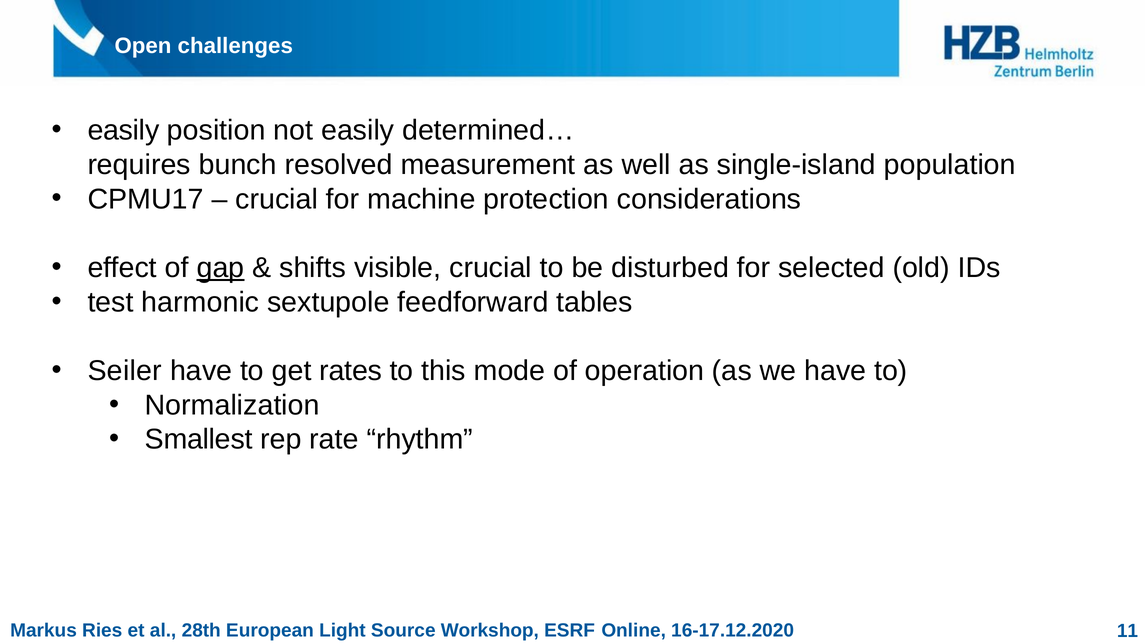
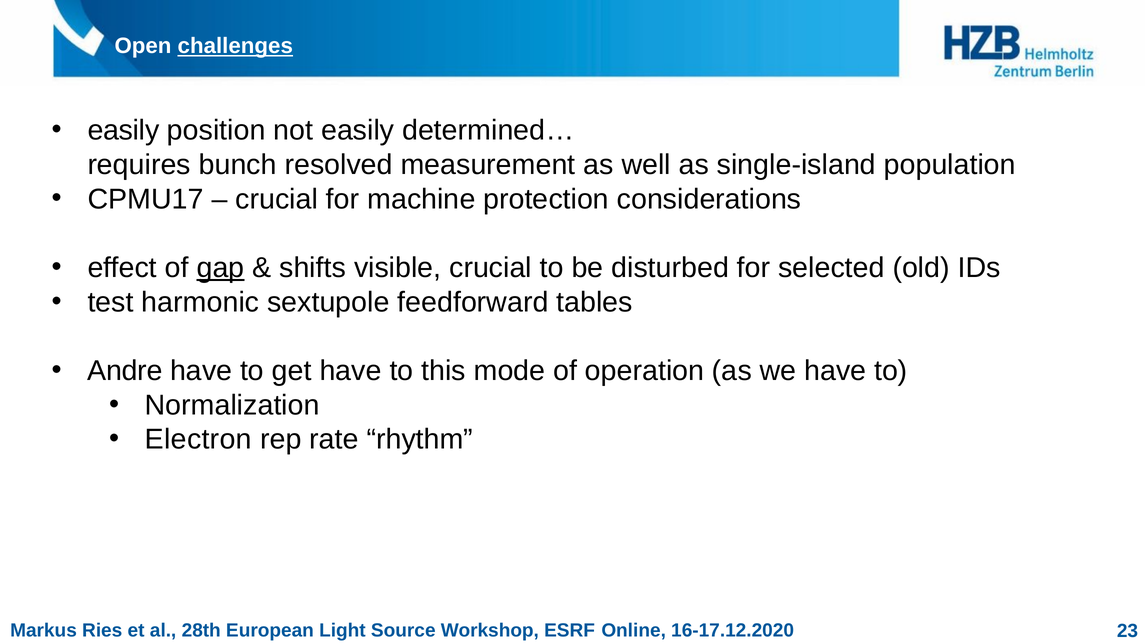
challenges underline: none -> present
Seiler: Seiler -> Andre
get rates: rates -> have
Smallest: Smallest -> Electron
11: 11 -> 23
